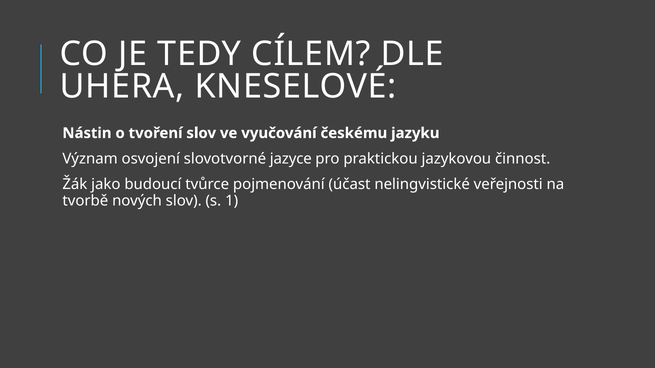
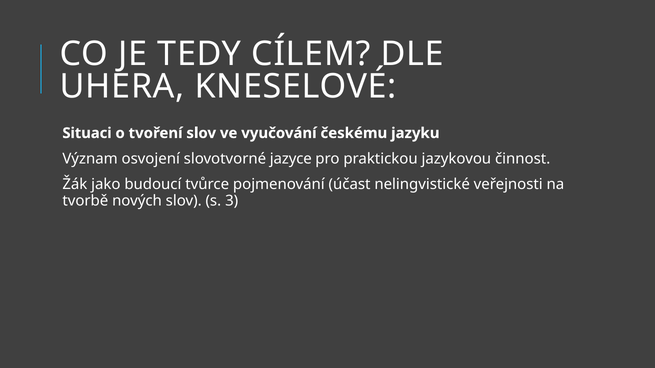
Nástin: Nástin -> Situaci
1: 1 -> 3
